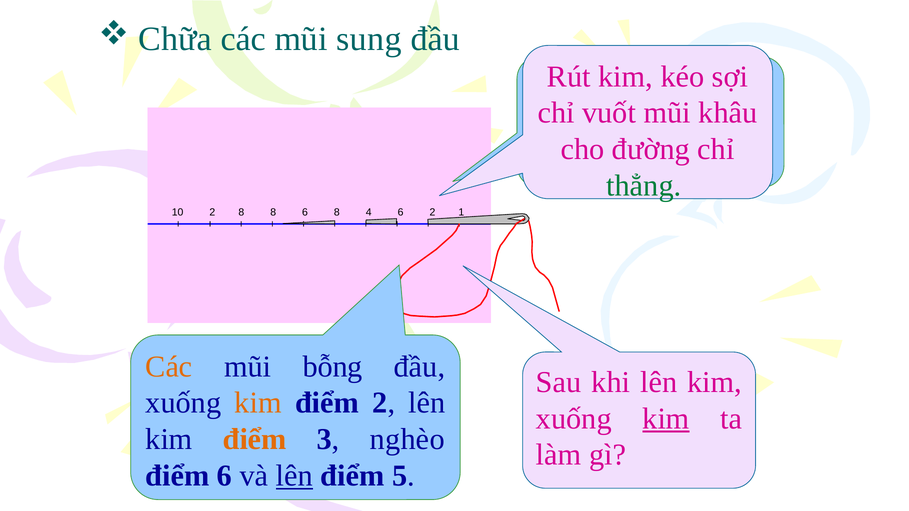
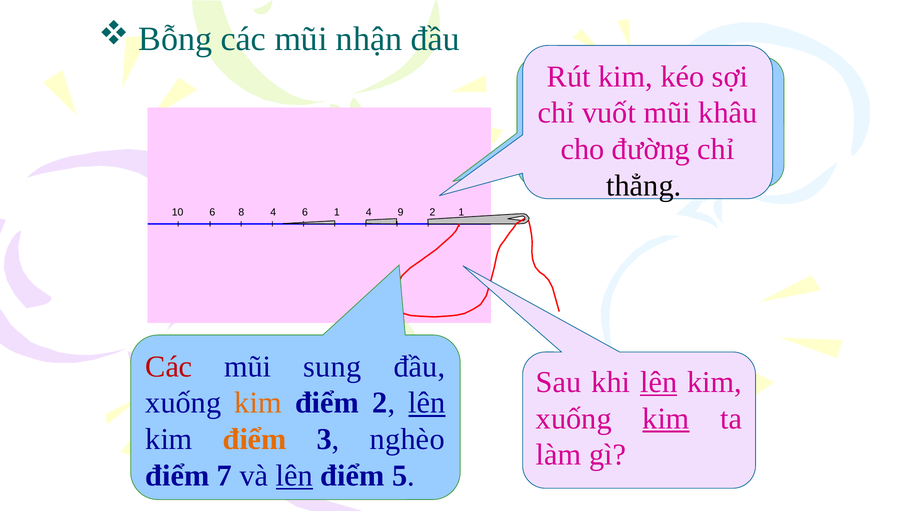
Chữa: Chữa -> Bỗng
sung: sung -> nhận
thẳng colour: green -> black
10 2: 2 -> 6
8 8: 8 -> 4
6 8: 8 -> 1
4 6: 6 -> 9
Các at (169, 367) colour: orange -> red
bỗng: bỗng -> sung
lên at (659, 382) underline: none -> present
lên at (427, 403) underline: none -> present
điểm 6: 6 -> 7
